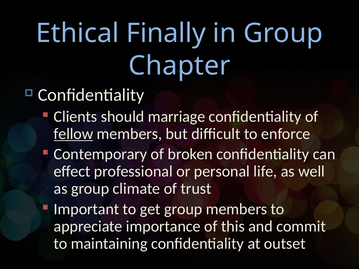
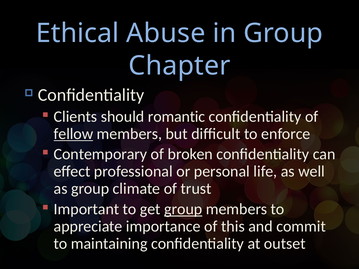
Finally: Finally -> Abuse
marriage: marriage -> romantic
group at (183, 209) underline: none -> present
